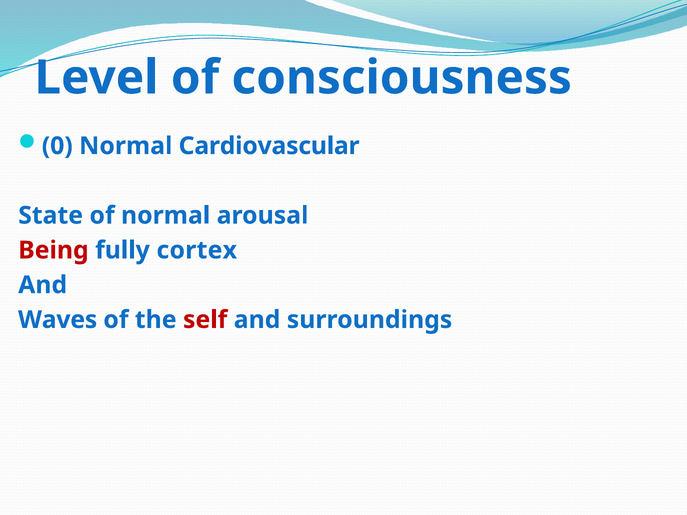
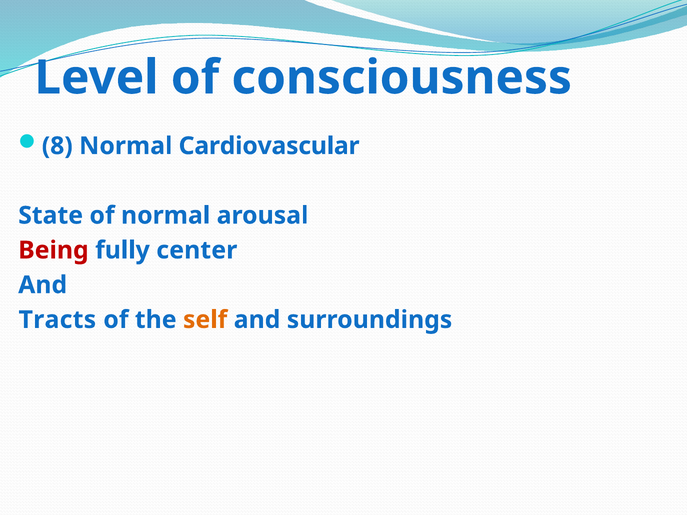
0: 0 -> 8
cortex: cortex -> center
Waves: Waves -> Tracts
self colour: red -> orange
